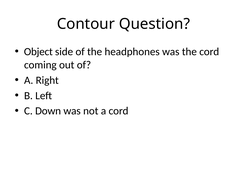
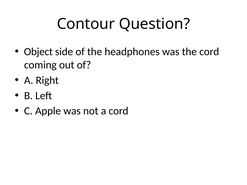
Down: Down -> Apple
